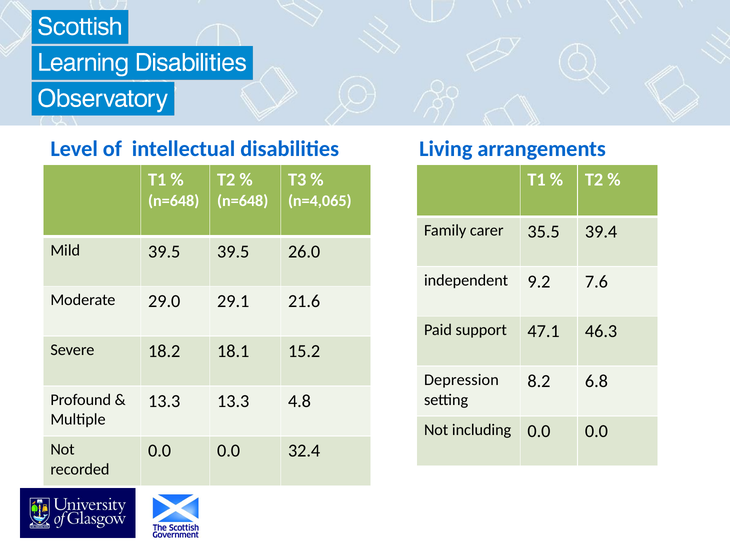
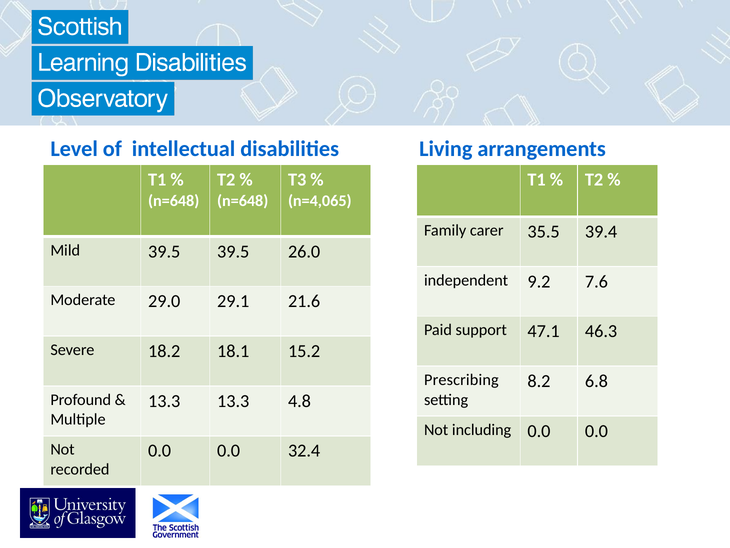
Depression: Depression -> Prescribing
